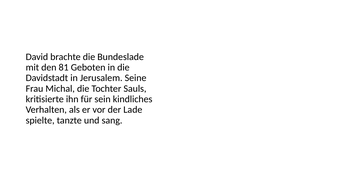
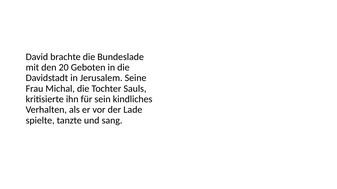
81: 81 -> 20
